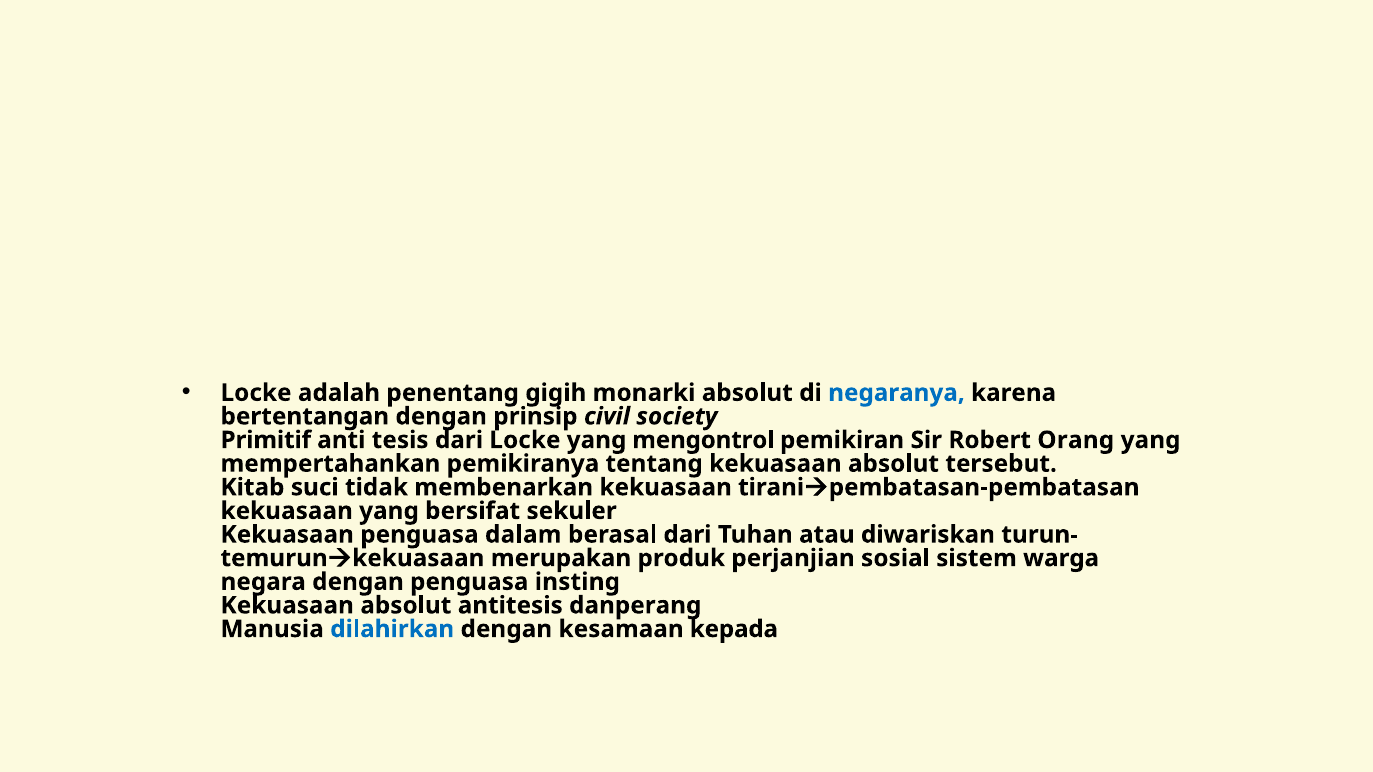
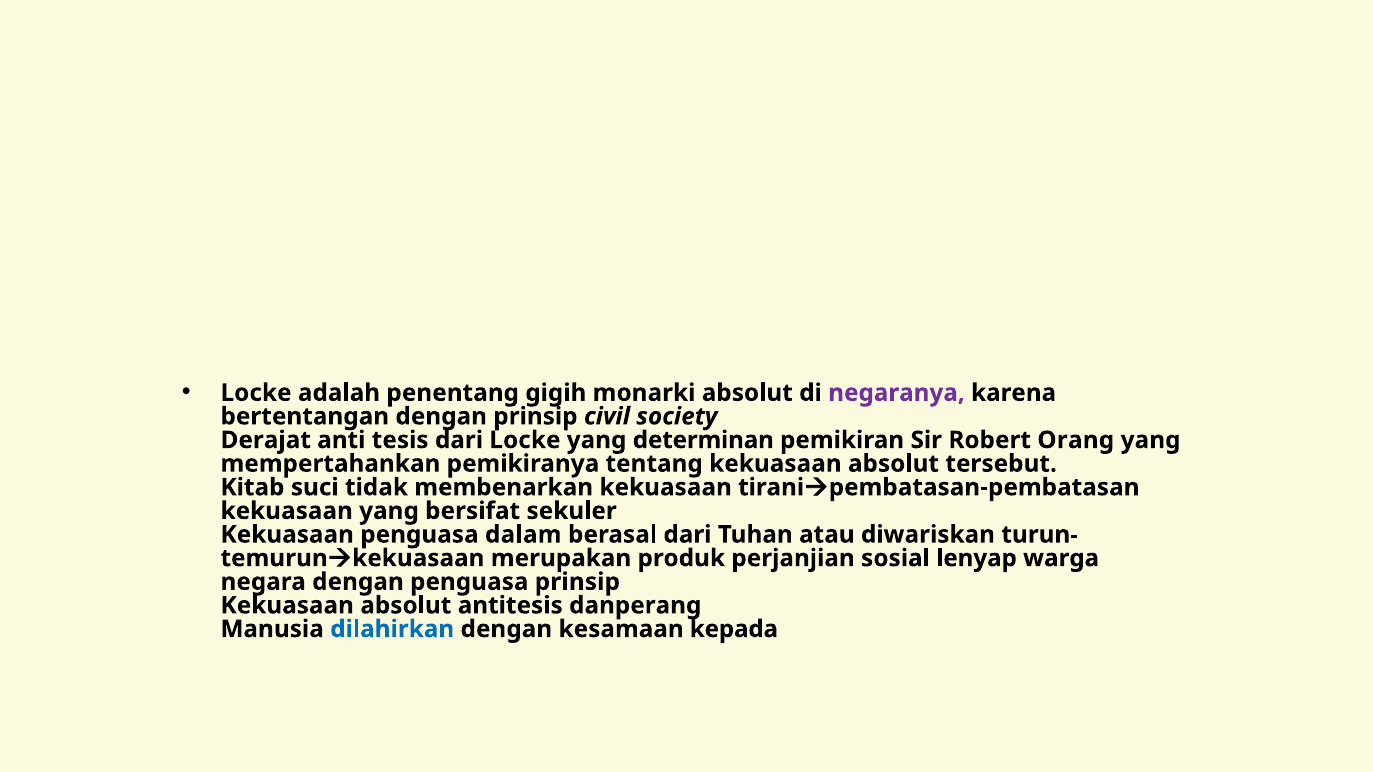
negaranya colour: blue -> purple
Primitif: Primitif -> Derajat
mengontrol: mengontrol -> determinan
sistem: sistem -> lenyap
penguasa insting: insting -> prinsip
